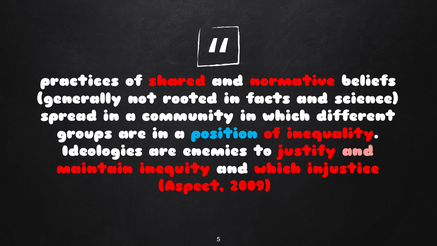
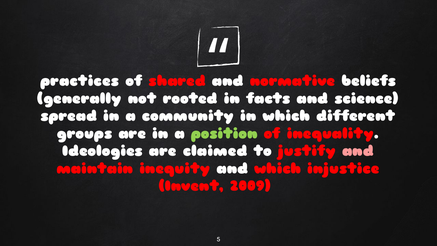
position colour: light blue -> light green
enemies: enemies -> claimed
Aspect: Aspect -> Invent
